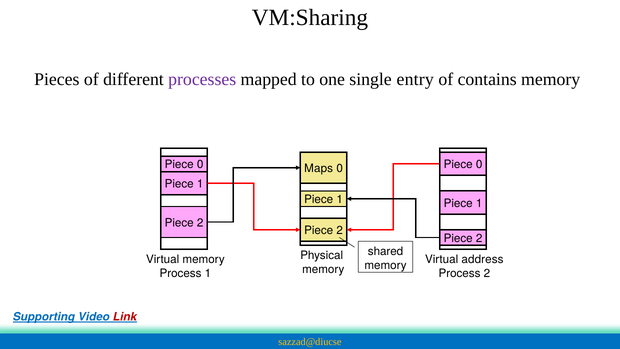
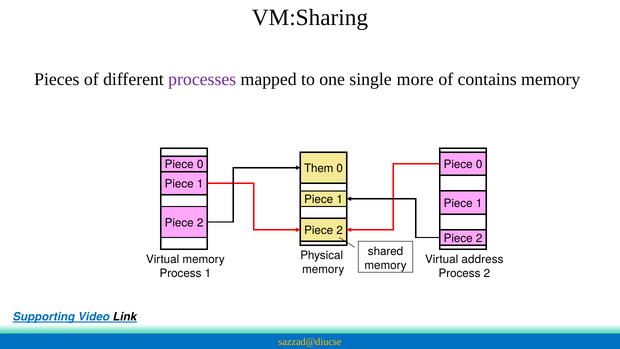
entry: entry -> more
Maps: Maps -> Them
Link colour: red -> black
